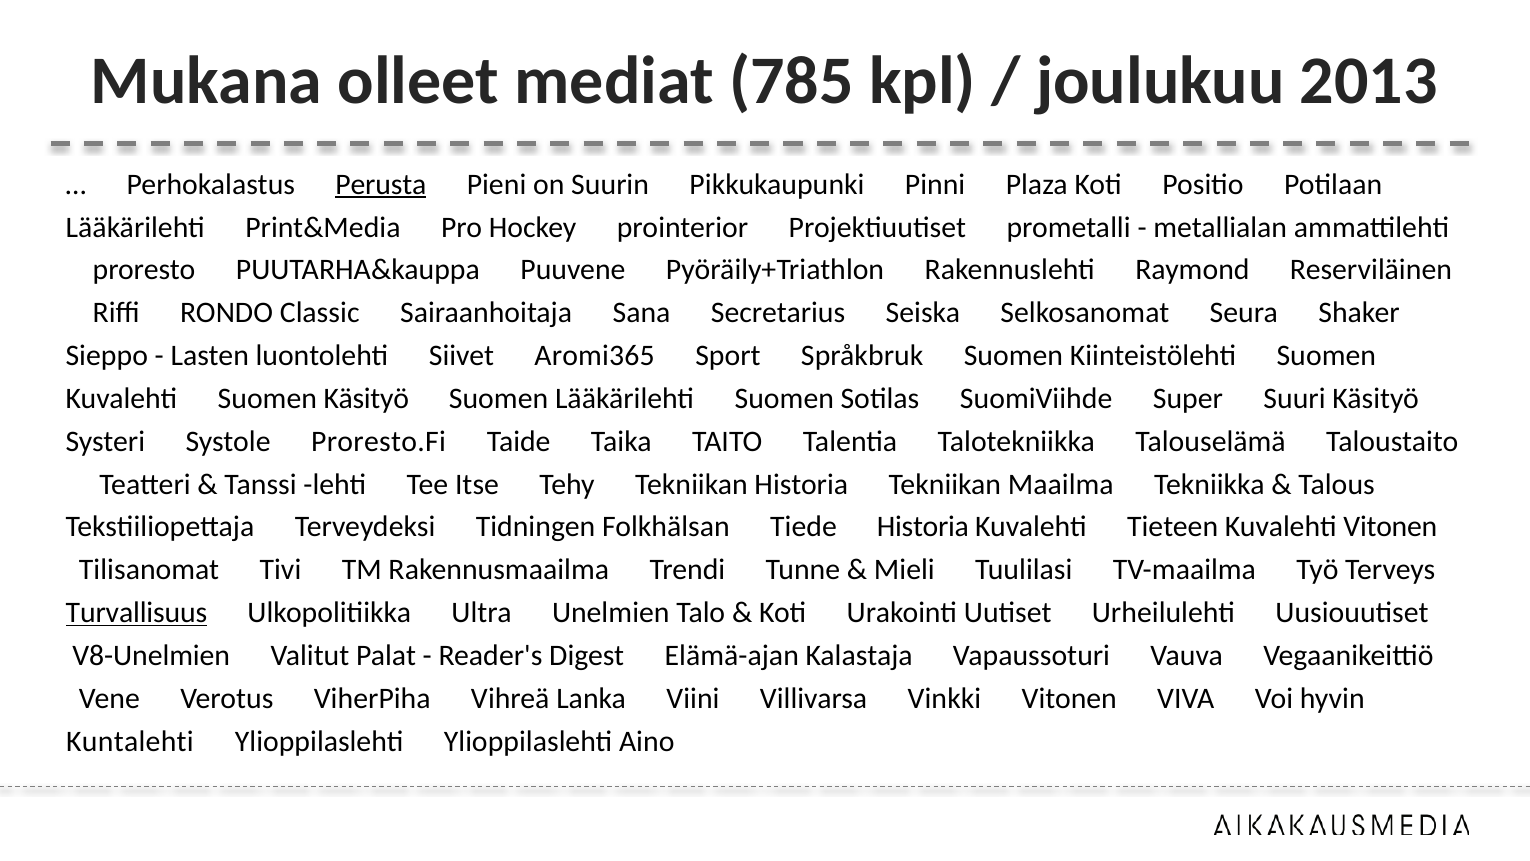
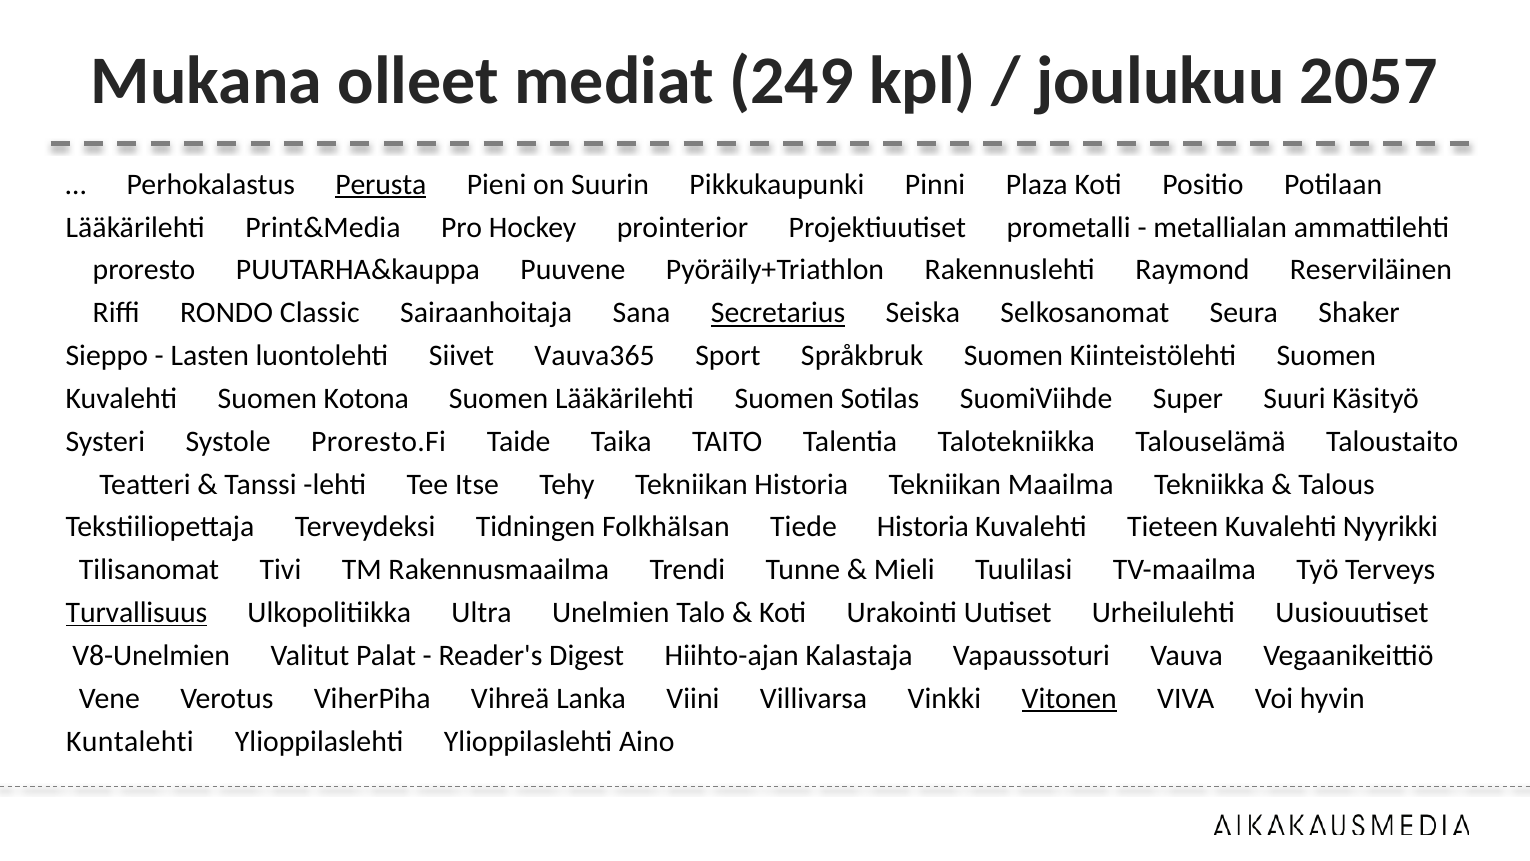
785: 785 -> 249
2013: 2013 -> 2057
Secretarius underline: none -> present
Aromi365: Aromi365 -> Vauva365
Suomen Käsityö: Käsityö -> Kotona
Kuvalehti Vitonen: Vitonen -> Nyyrikki
Elämä-ajan: Elämä-ajan -> Hiihto-ajan
Vitonen at (1069, 698) underline: none -> present
